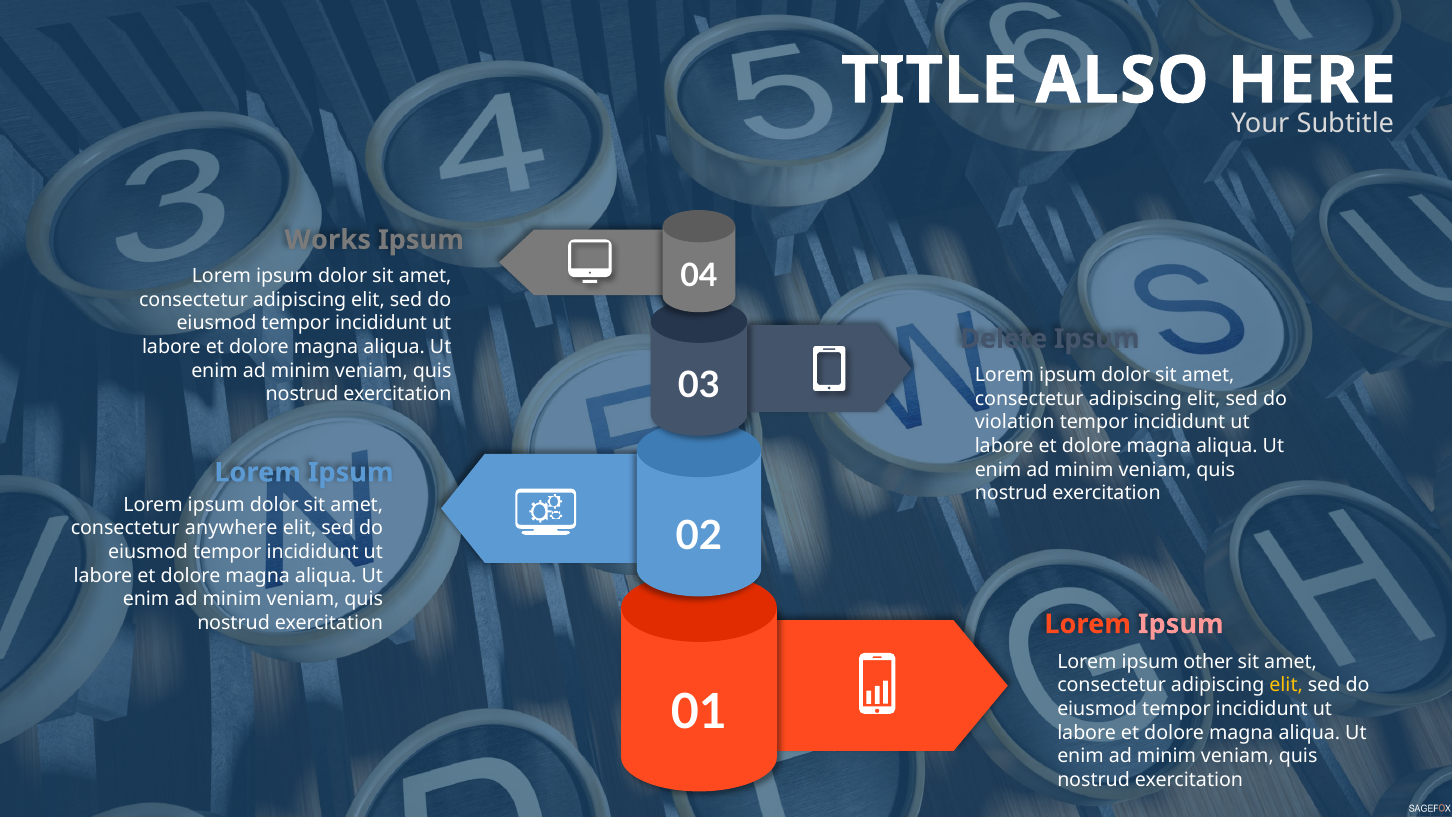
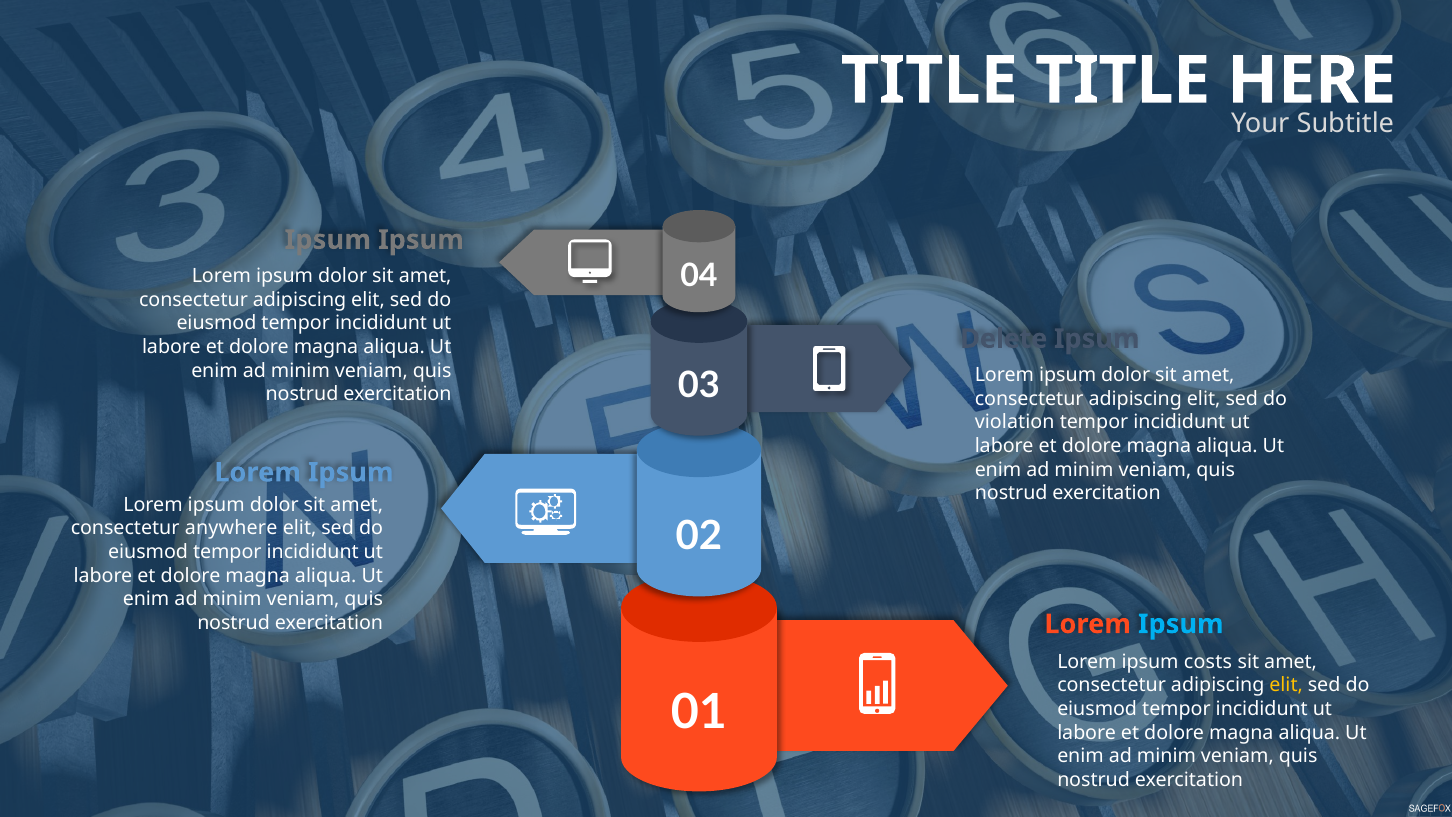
TITLE ALSO: ALSO -> TITLE
Works at (328, 240): Works -> Ipsum
Ipsum at (1181, 624) colour: pink -> light blue
other: other -> costs
